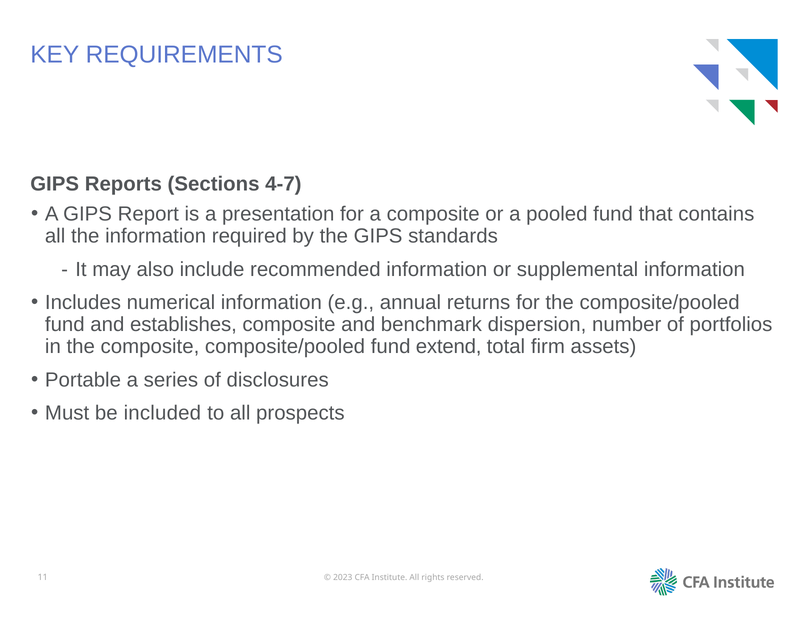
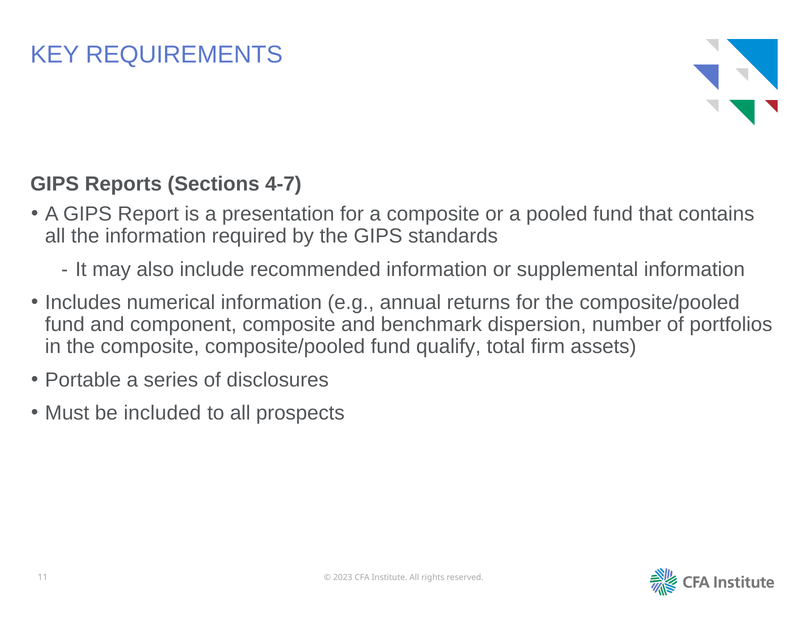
establishes: establishes -> component
extend: extend -> qualify
